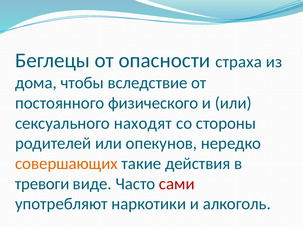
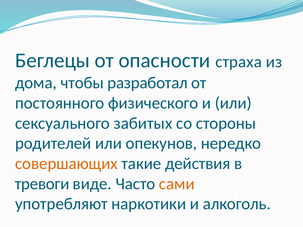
вследствие: вследствие -> разработал
находят: находят -> забитых
сами colour: red -> orange
